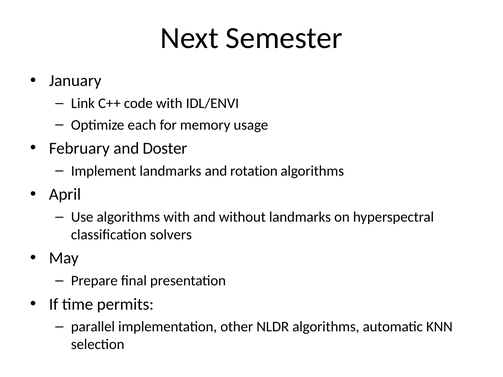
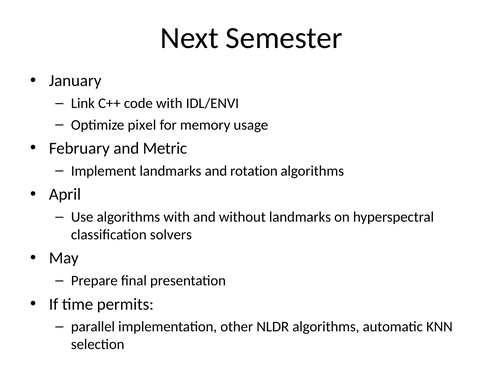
each: each -> pixel
Doster: Doster -> Metric
